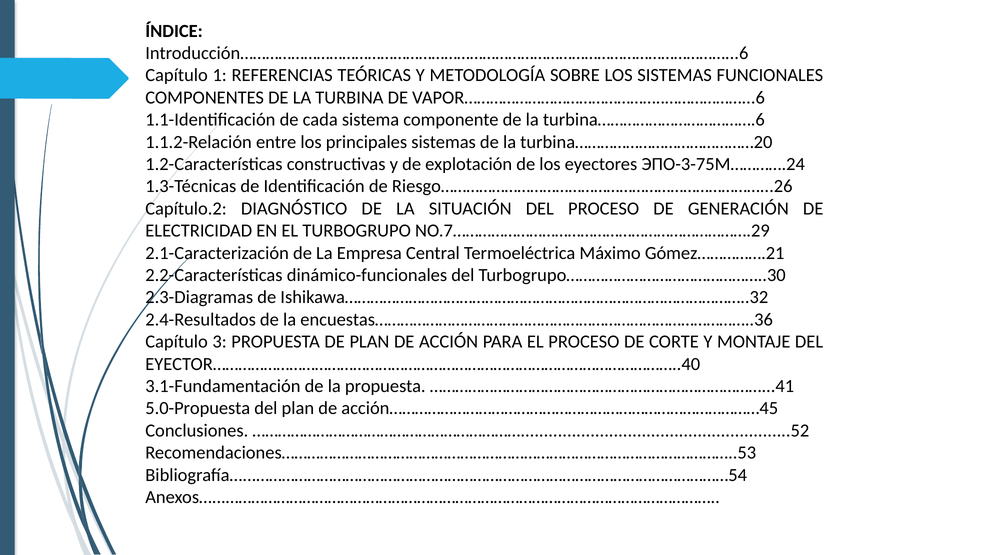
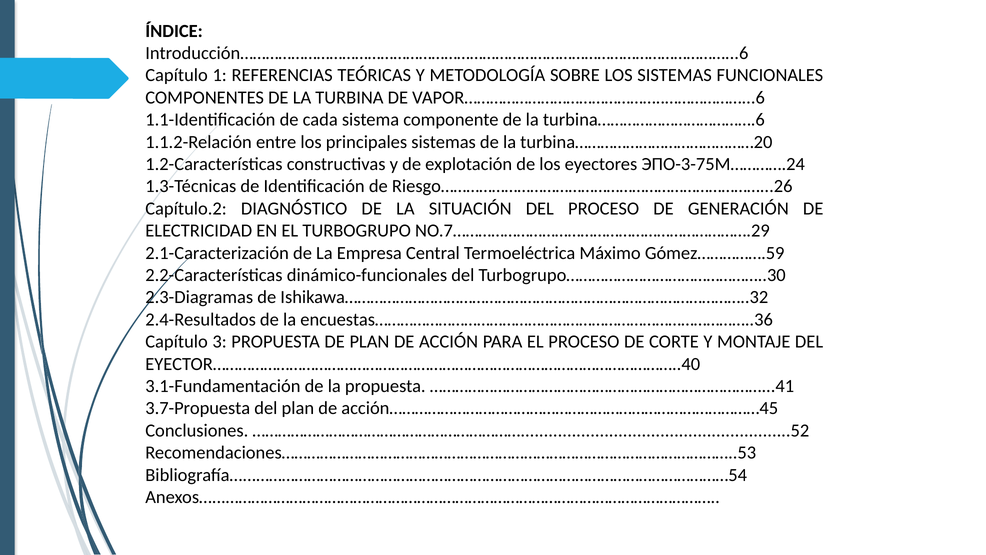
Gómez…………….21: Gómez…………….21 -> Gómez…………….59
5.0-Propuesta: 5.0-Propuesta -> 3.7-Propuesta
